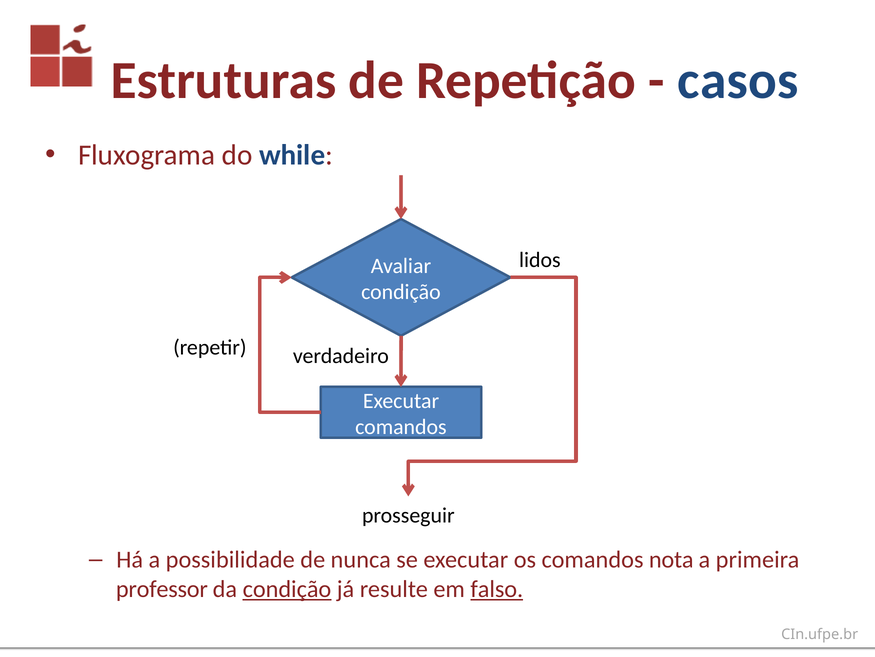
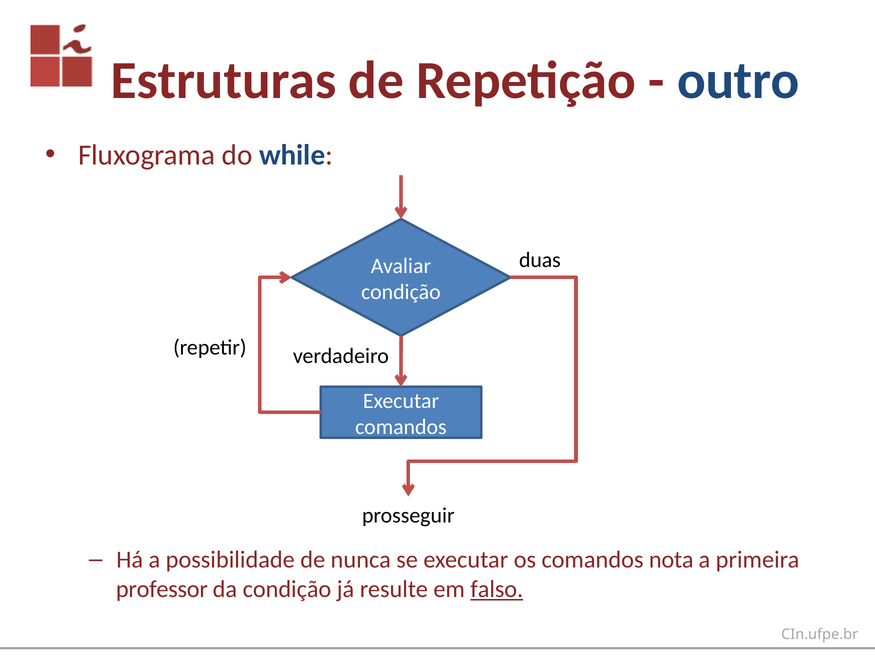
casos: casos -> outro
lidos: lidos -> duas
condição at (287, 588) underline: present -> none
